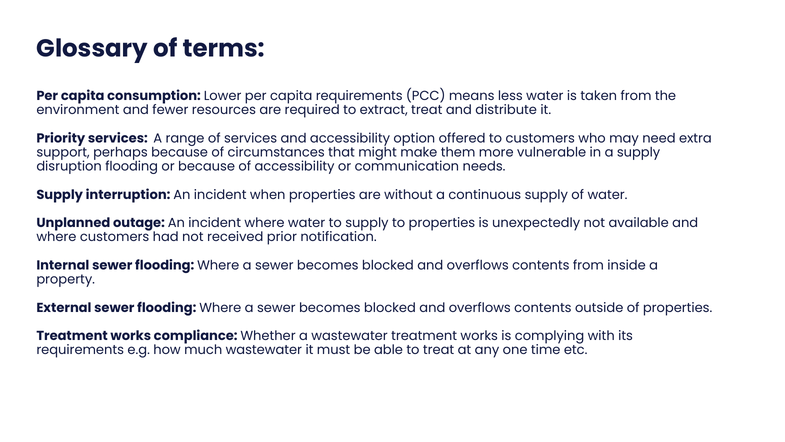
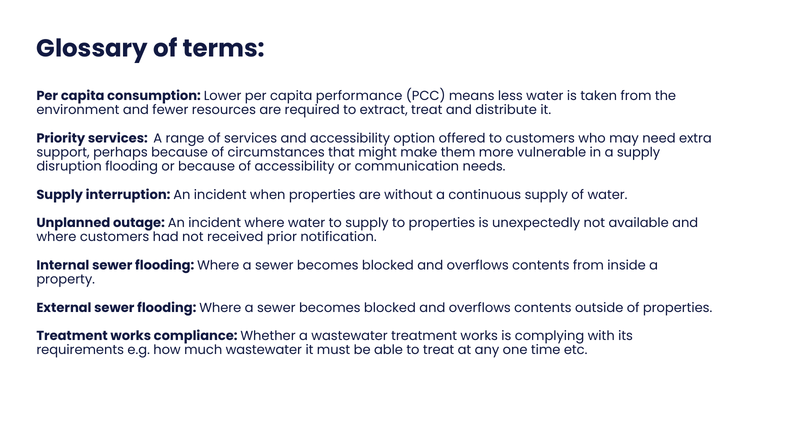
capita requirements: requirements -> performance
